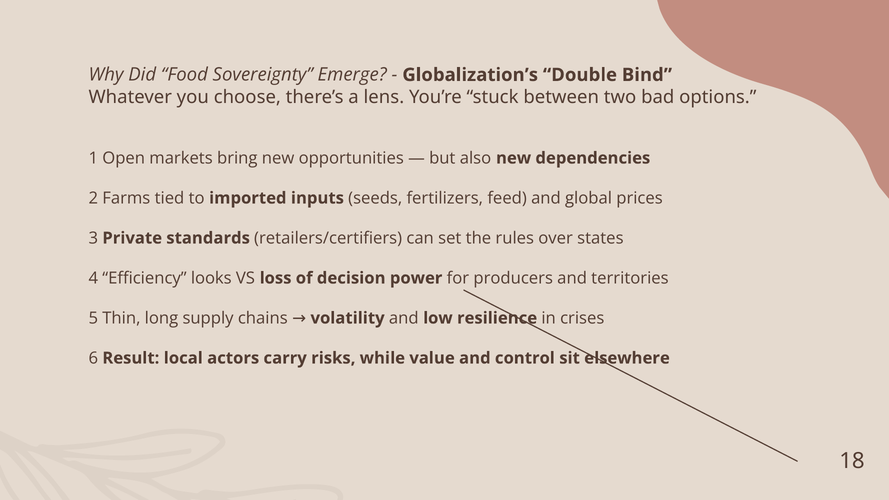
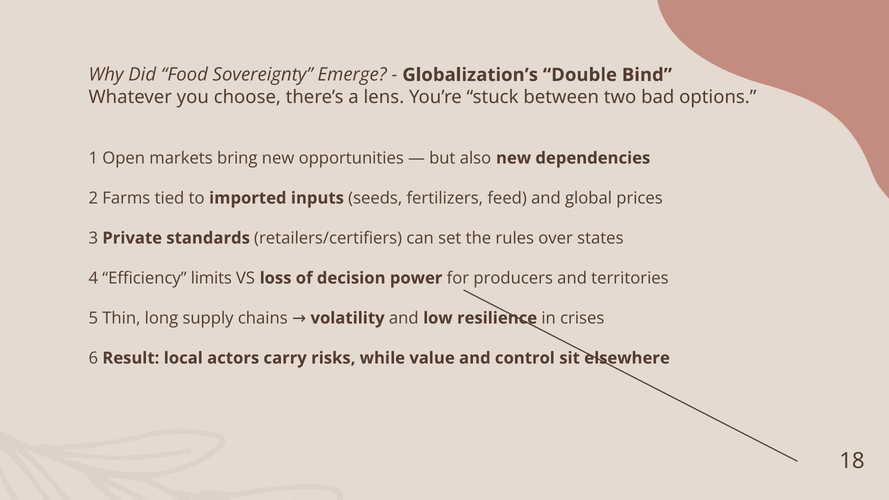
looks: looks -> limits
